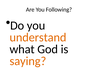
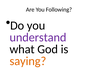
understand colour: orange -> purple
